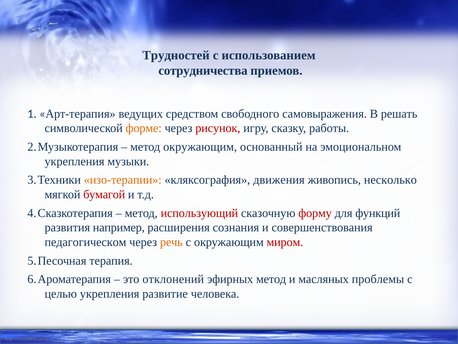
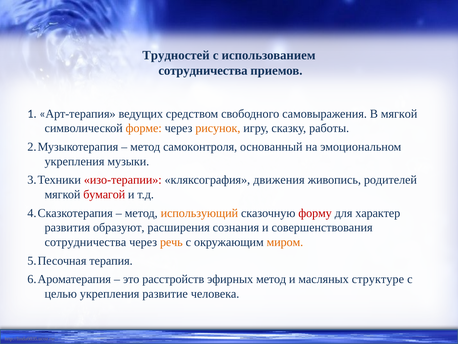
В решать: решать -> мягкой
рисунок colour: red -> orange
метод окружающим: окружающим -> самоконтроля
изо-терапии colour: orange -> red
несколько: несколько -> родителей
использующий colour: red -> orange
функций: функций -> характер
например: например -> образуют
педагогическом at (85, 242): педагогическом -> сотрудничества
миром colour: red -> orange
отклонений: отклонений -> расстройств
проблемы: проблемы -> структуре
